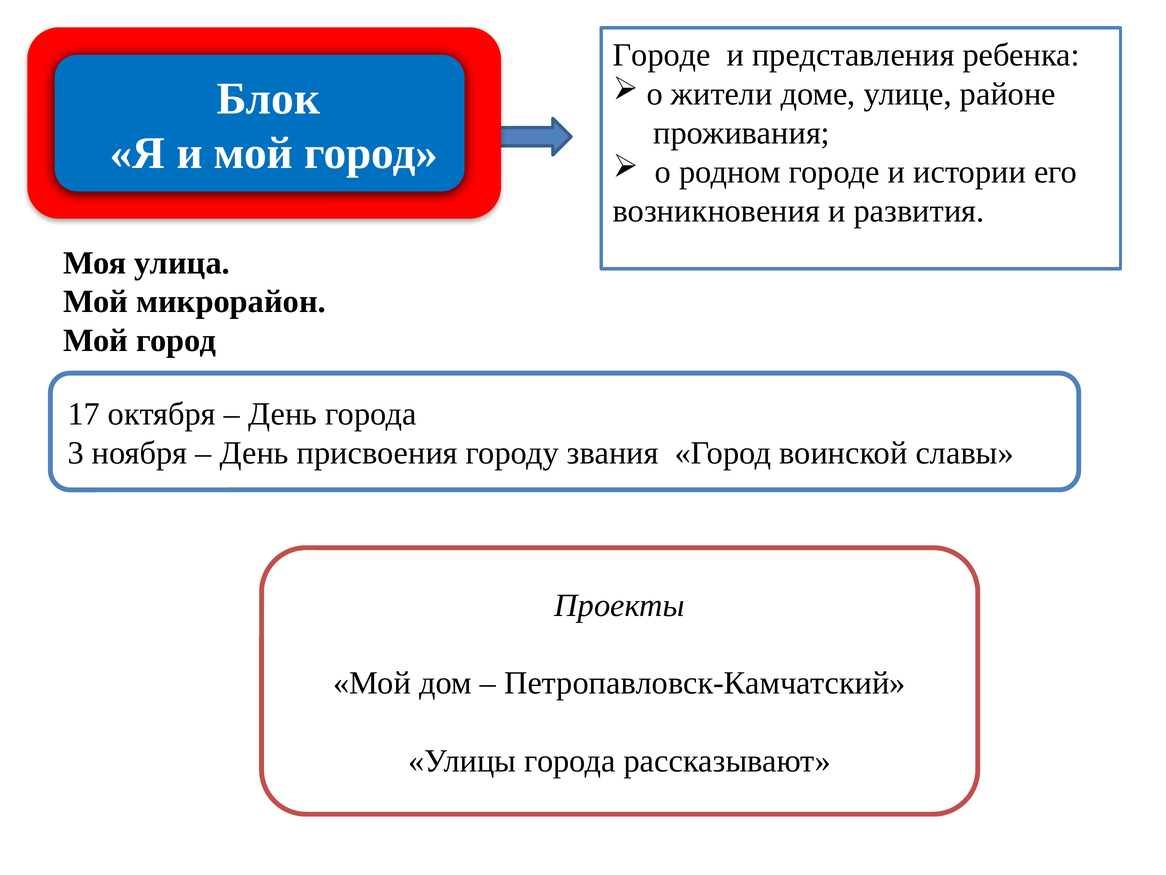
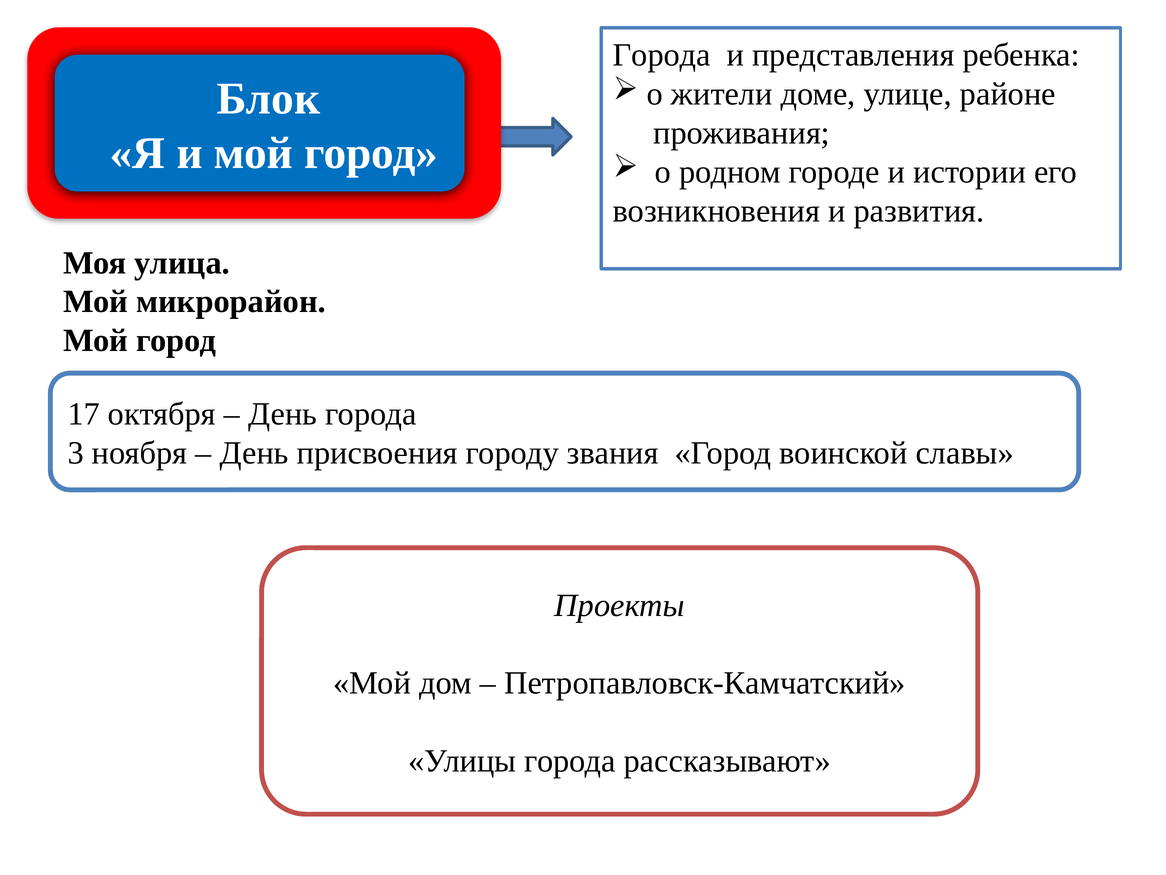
Городе at (662, 55): Городе -> Города
